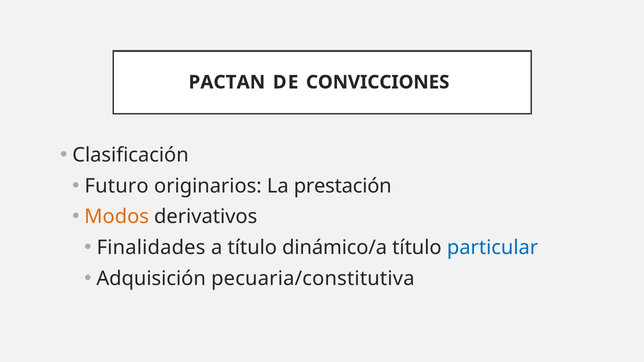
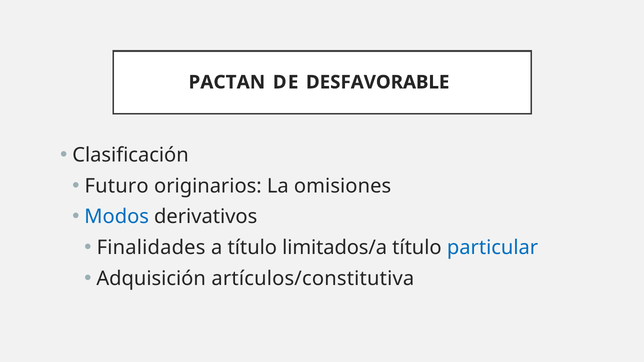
CONVICCIONES: CONVICCIONES -> DESFAVORABLE
prestación: prestación -> omisiones
Modos colour: orange -> blue
dinámico/a: dinámico/a -> limitados/a
pecuaria/constitutiva: pecuaria/constitutiva -> artículos/constitutiva
